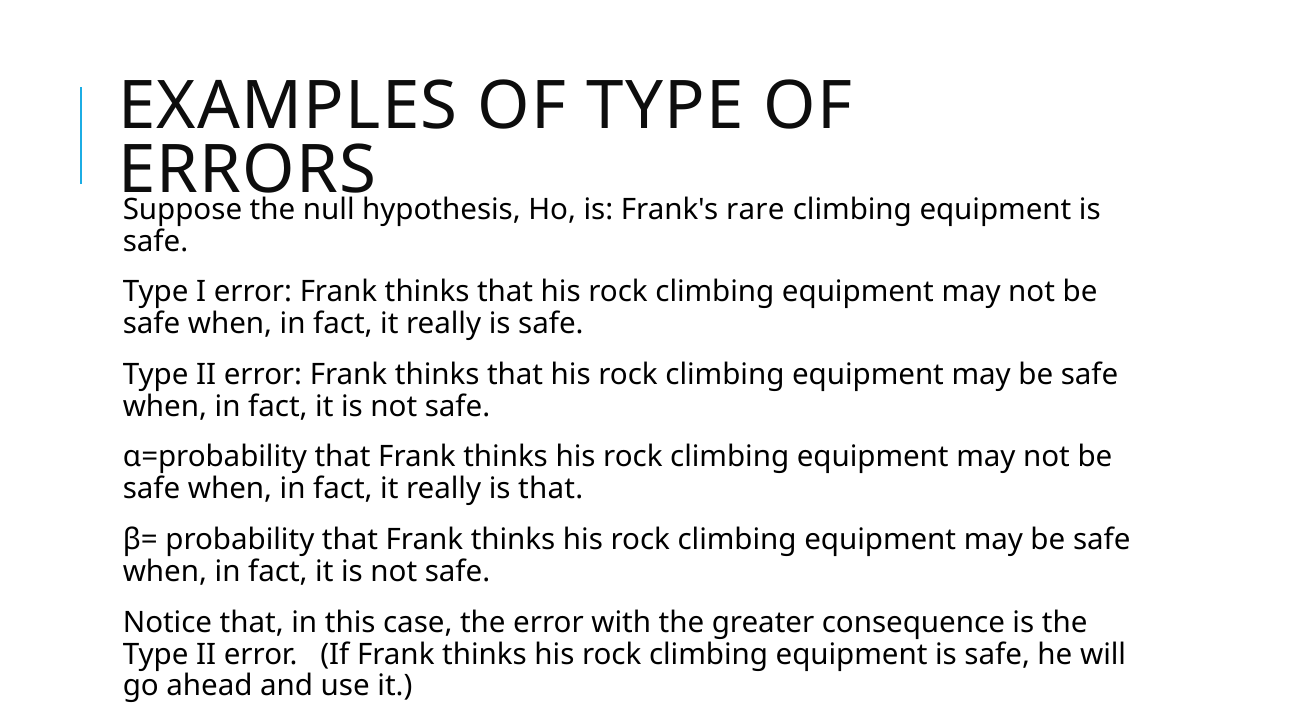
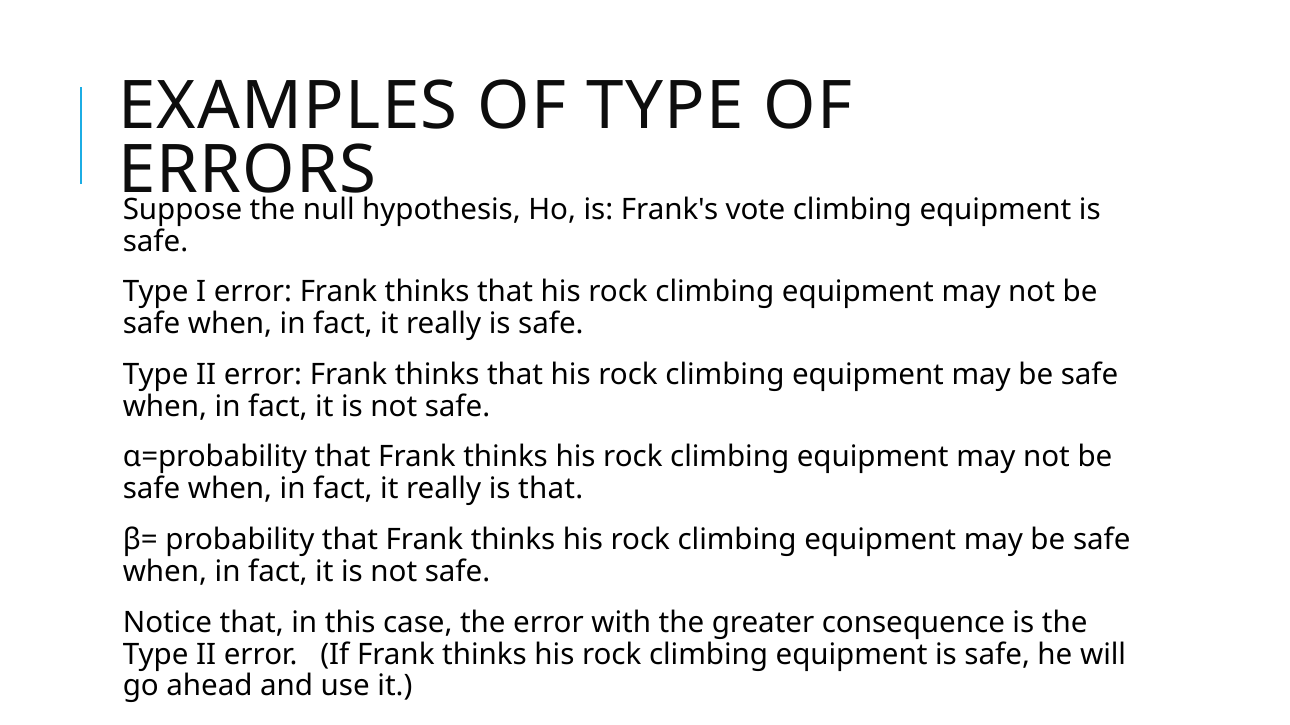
rare: rare -> vote
